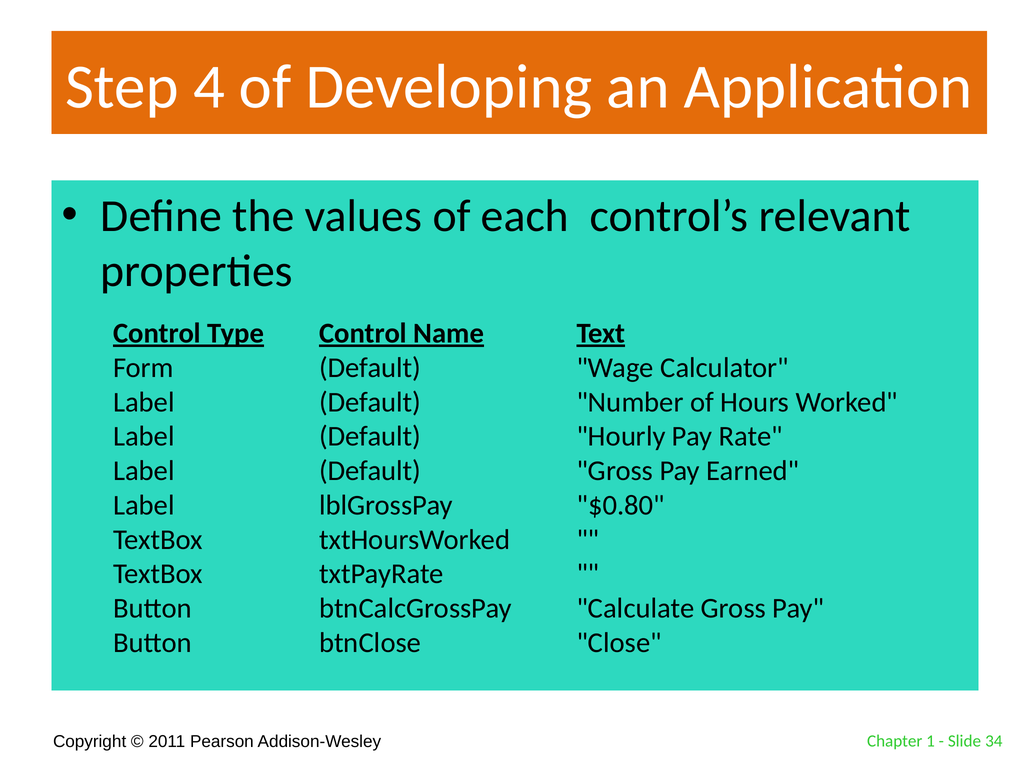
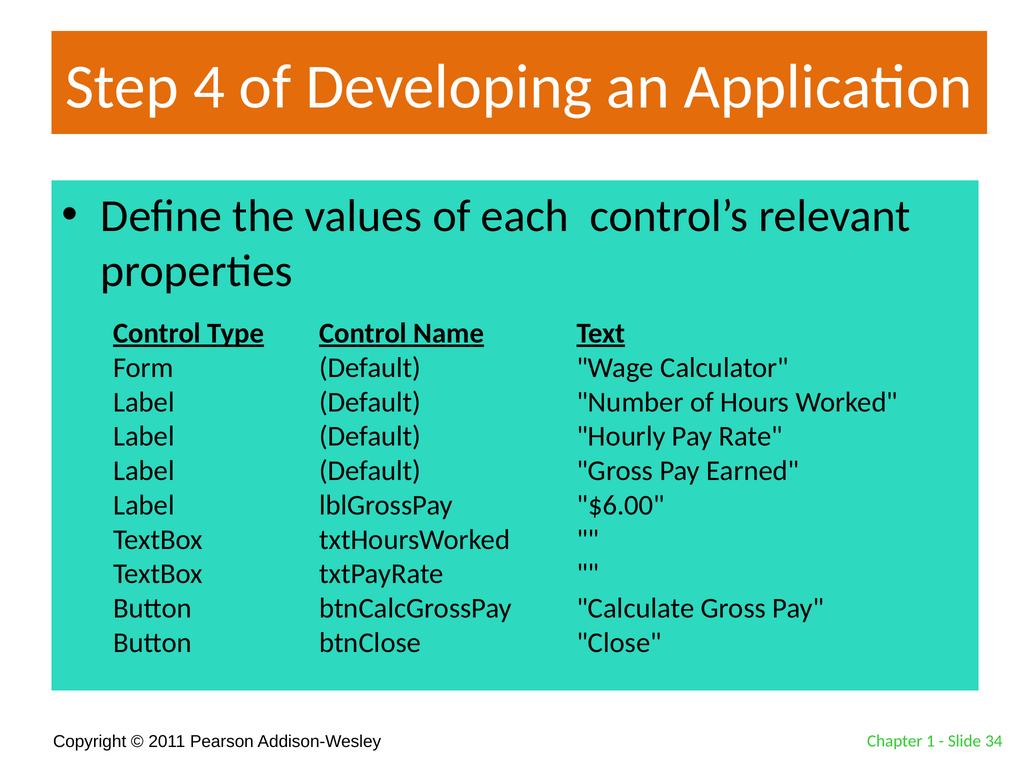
$0.80: $0.80 -> $6.00
